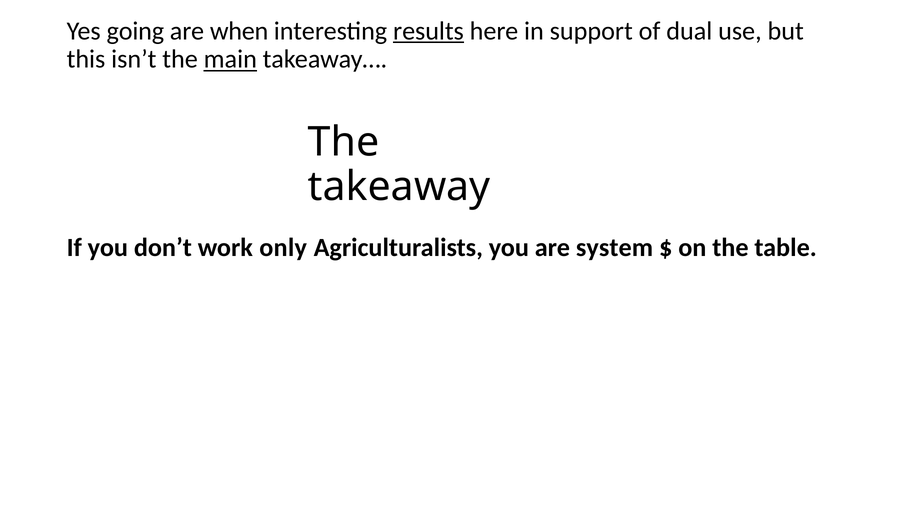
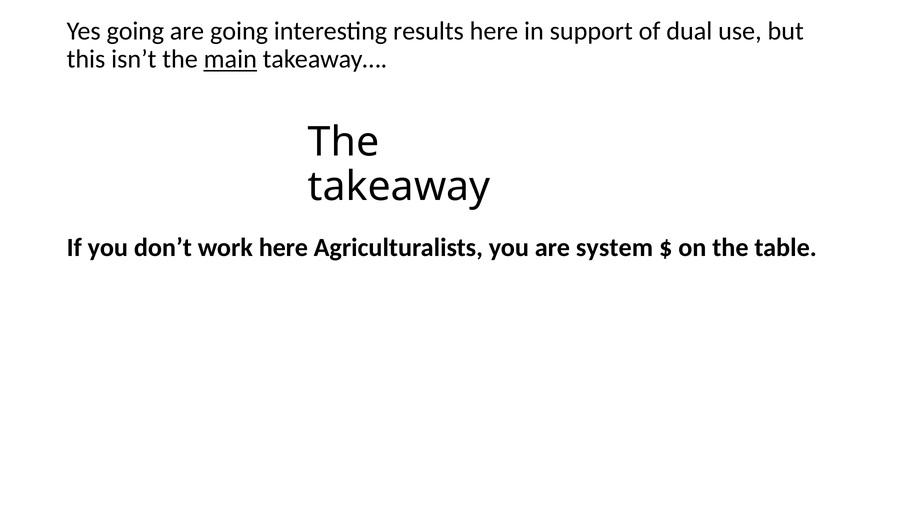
are when: when -> going
results underline: present -> none
work only: only -> here
